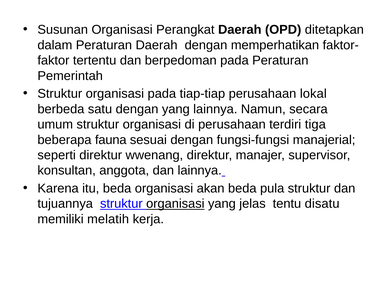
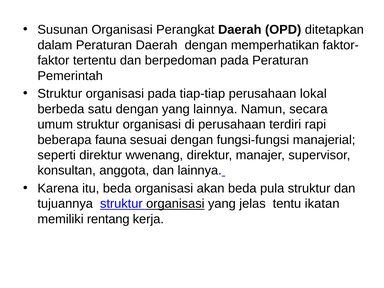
tiga: tiga -> rapi
disatu: disatu -> ikatan
melatih: melatih -> rentang
